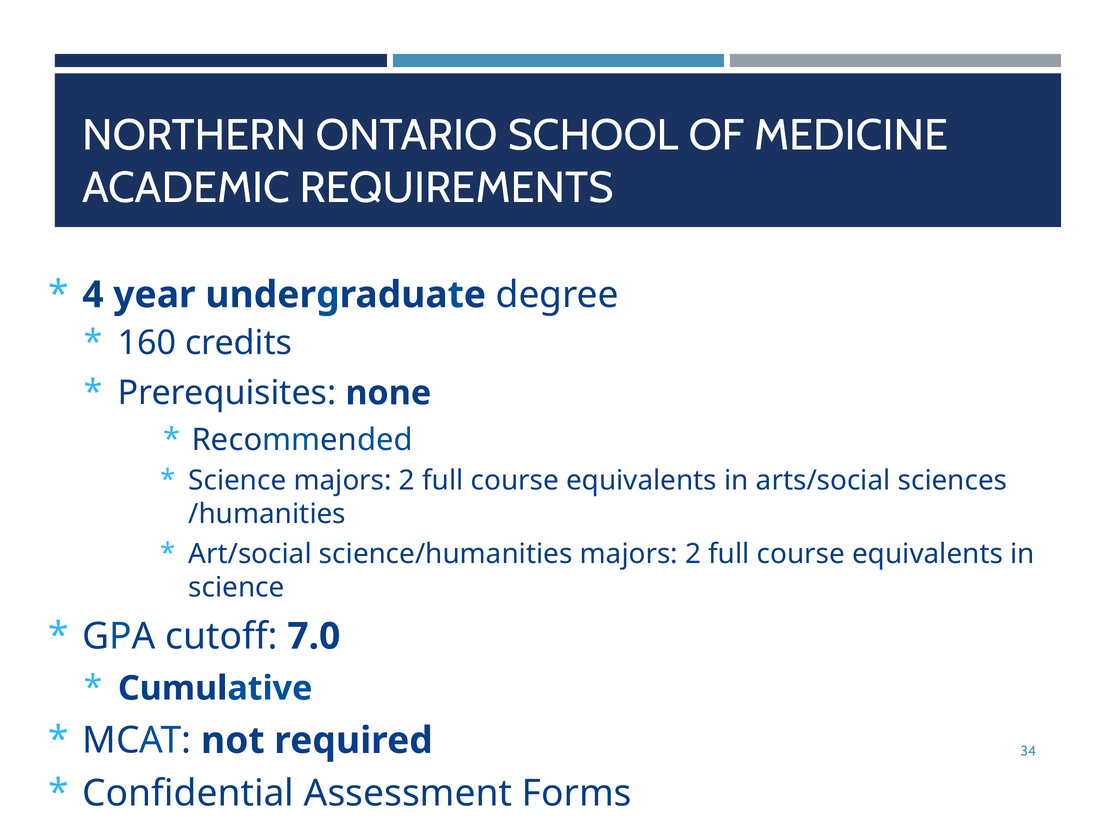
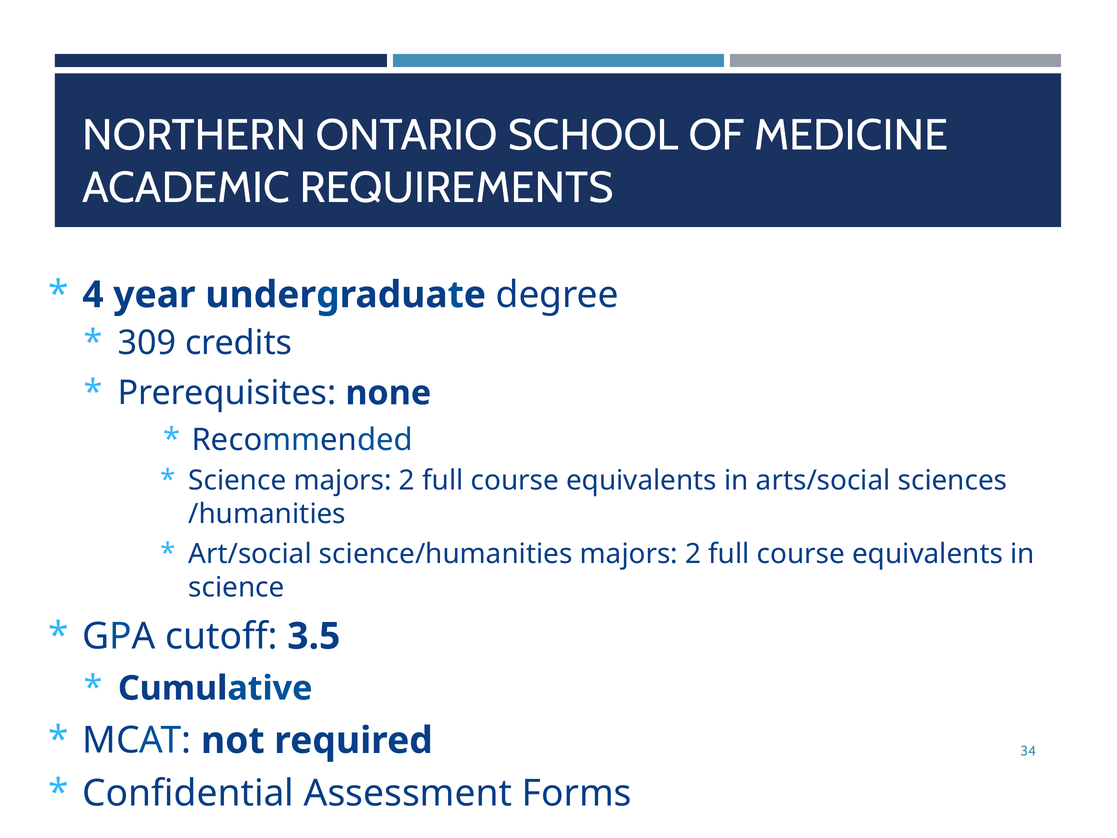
160: 160 -> 309
7.0: 7.0 -> 3.5
